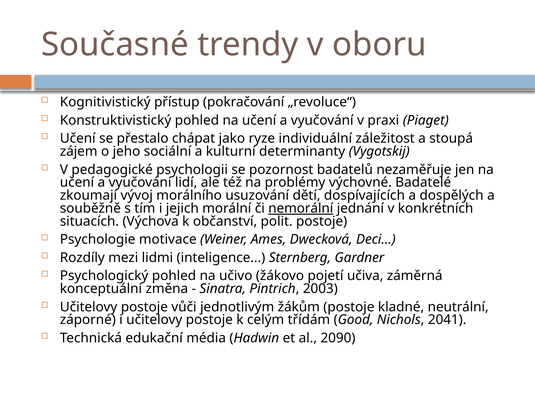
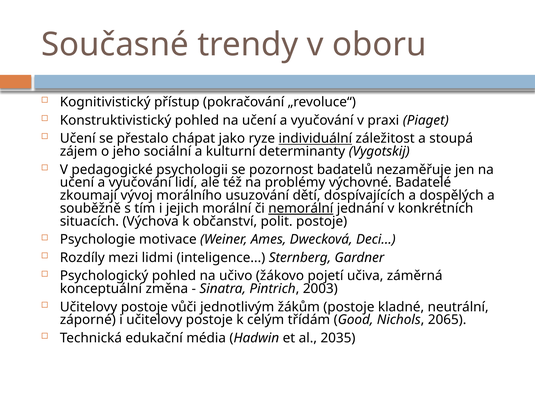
individuální underline: none -> present
2041: 2041 -> 2065
2090: 2090 -> 2035
